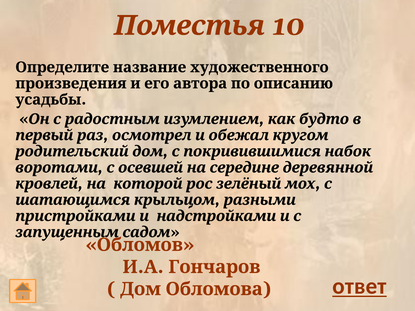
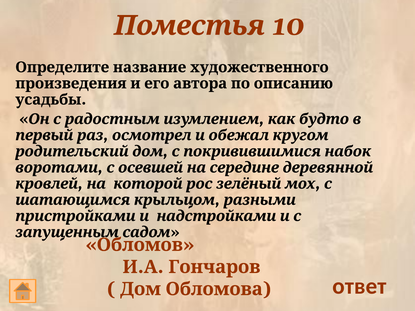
ответ underline: present -> none
